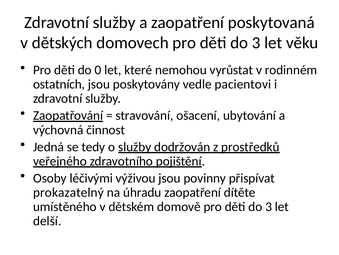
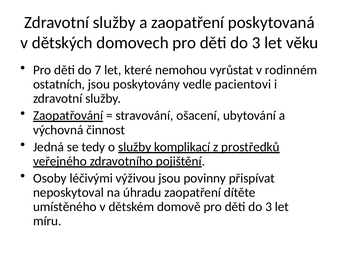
0: 0 -> 7
dodržován: dodržován -> komplikací
prokazatelný: prokazatelný -> neposkytoval
delší: delší -> míru
